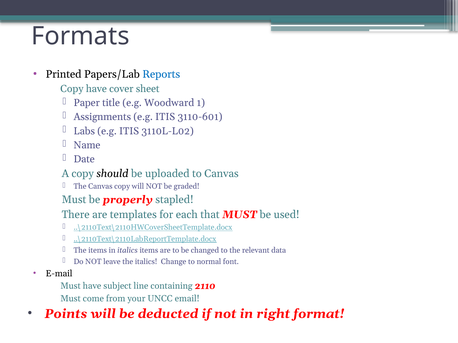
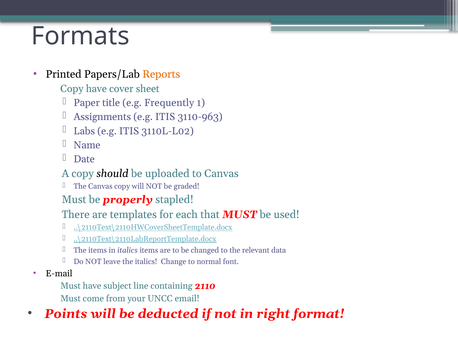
Reports colour: blue -> orange
Woodward: Woodward -> Frequently
3110-601: 3110-601 -> 3110-963
